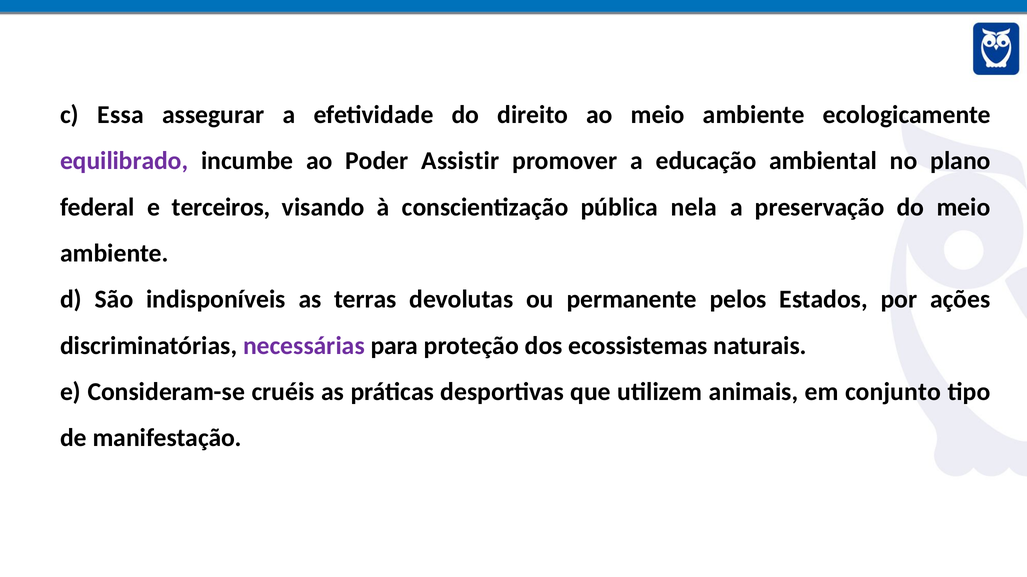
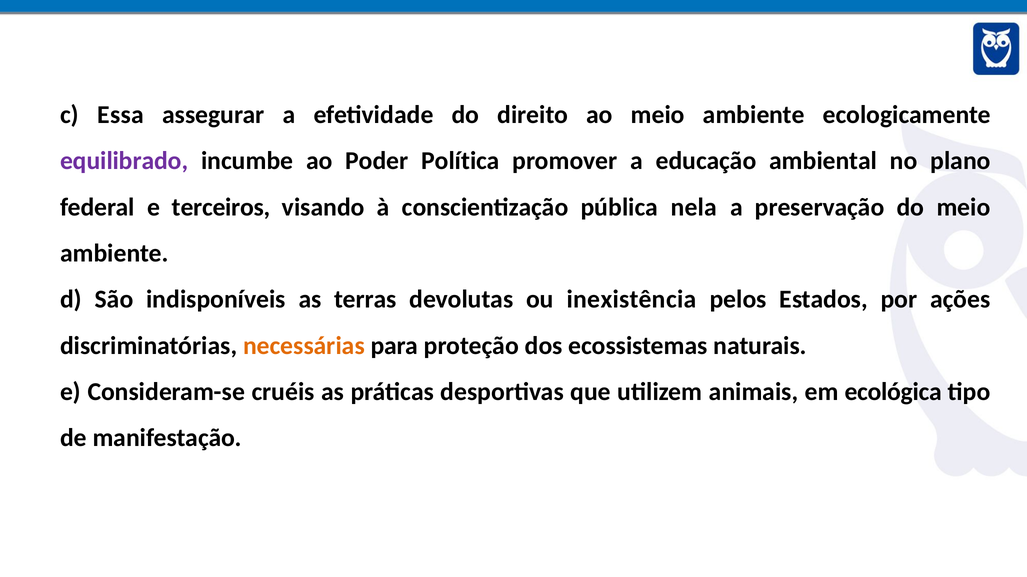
Assistir: Assistir -> Política
permanente: permanente -> inexistência
necessárias colour: purple -> orange
conjunto: conjunto -> ecológica
